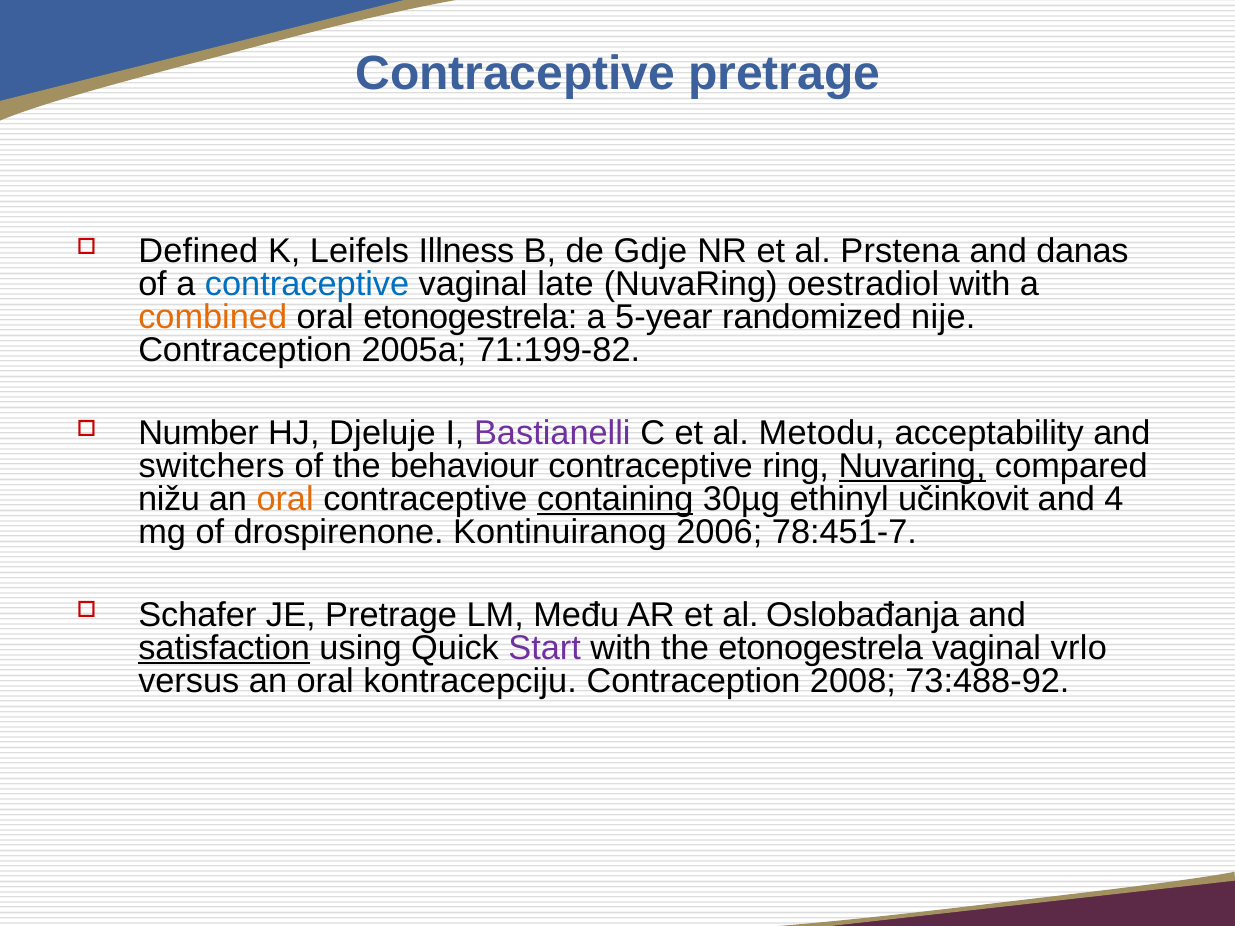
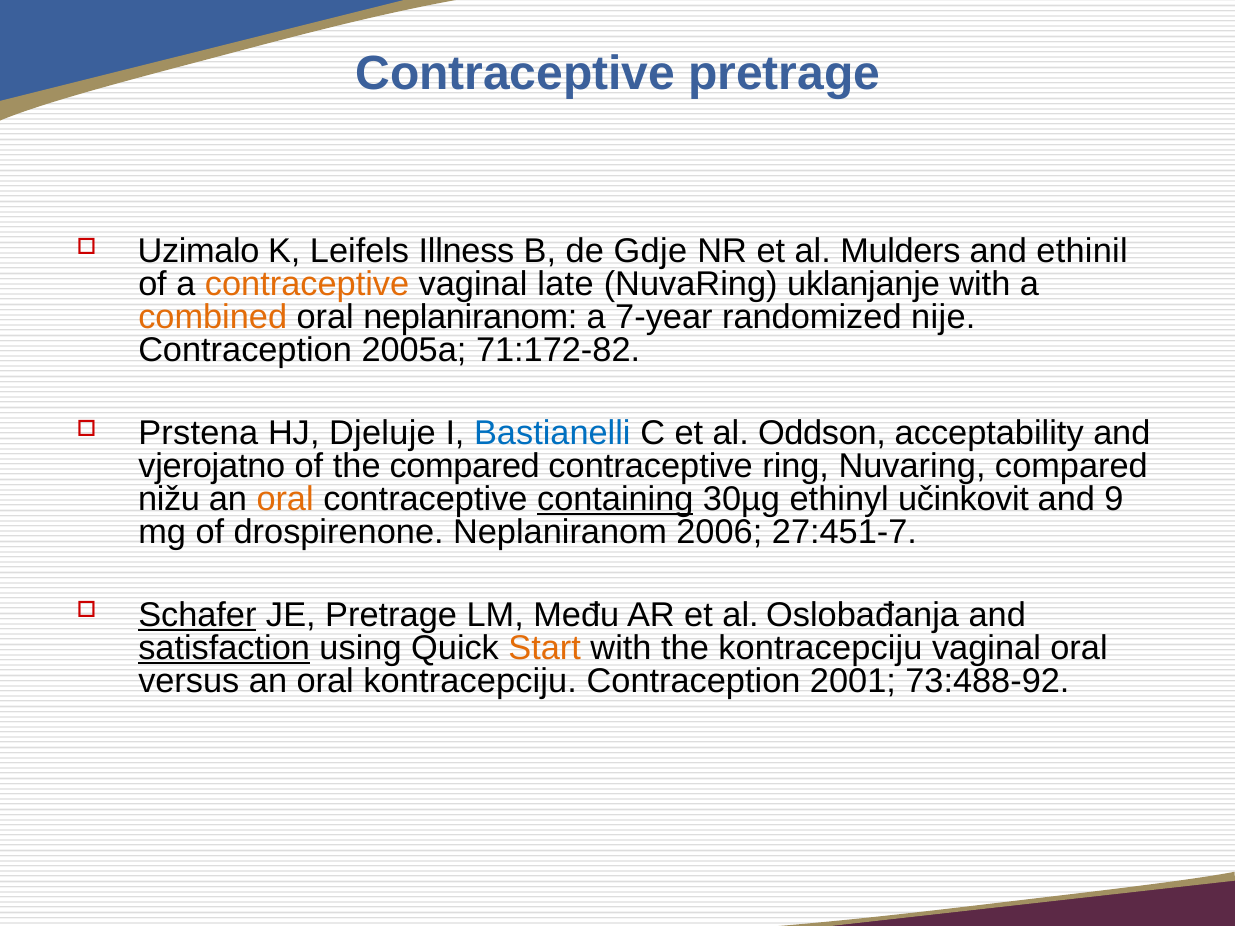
Defined: Defined -> Uzimalo
Prstena: Prstena -> Mulders
danas: danas -> ethinil
contraceptive at (307, 285) colour: blue -> orange
oestradiol: oestradiol -> uklanjanje
oral etonogestrela: etonogestrela -> neplaniranom
5-year: 5-year -> 7-year
71:199-82: 71:199-82 -> 71:172-82
Number: Number -> Prstena
Bastianelli colour: purple -> blue
Metodu: Metodu -> Oddson
switchers: switchers -> vjerojatno
the behaviour: behaviour -> compared
Nuvaring at (912, 467) underline: present -> none
4: 4 -> 9
drospirenone Kontinuiranog: Kontinuiranog -> Neplaniranom
78:451-7: 78:451-7 -> 27:451-7
Schafer underline: none -> present
Start colour: purple -> orange
the etonogestrela: etonogestrela -> kontracepciju
vaginal vrlo: vrlo -> oral
2008: 2008 -> 2001
